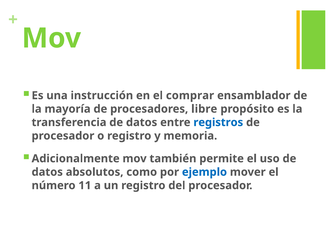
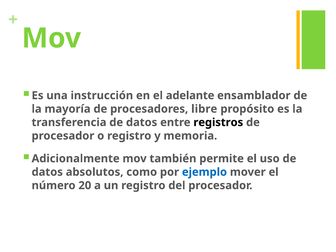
comprar: comprar -> adelante
registros colour: blue -> black
11: 11 -> 20
